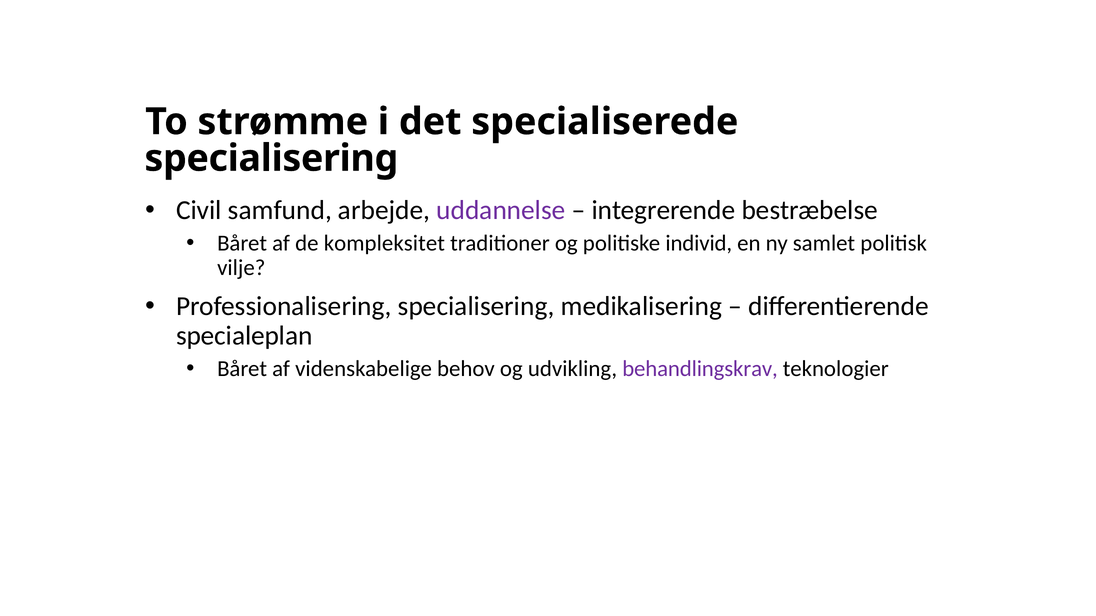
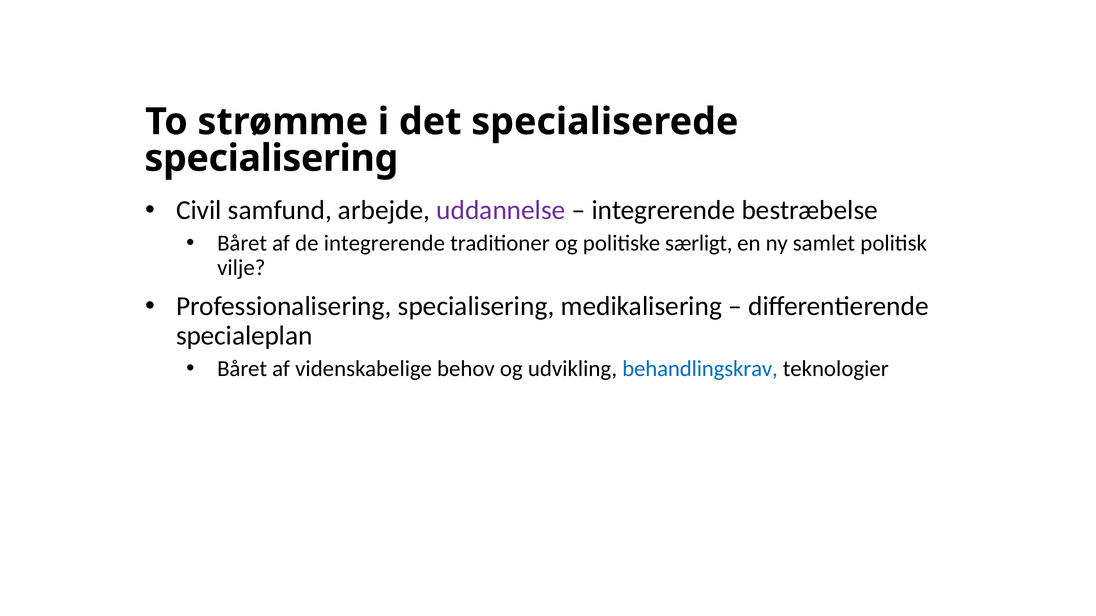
de kompleksitet: kompleksitet -> integrerende
individ: individ -> særligt
behandlingskrav colour: purple -> blue
